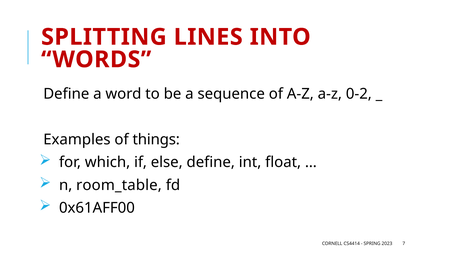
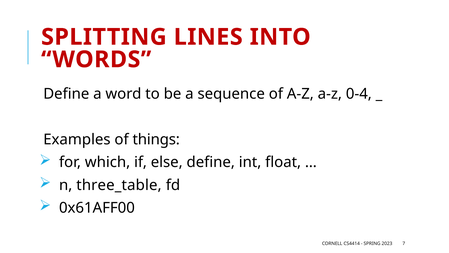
0-2: 0-2 -> 0-4
room_table: room_table -> three_table
